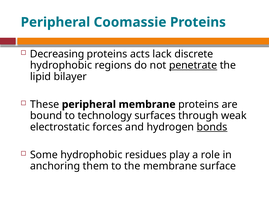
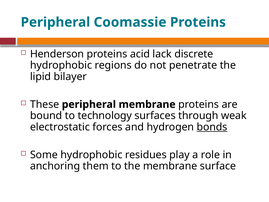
Decreasing: Decreasing -> Henderson
acts: acts -> acid
penetrate underline: present -> none
